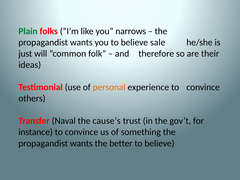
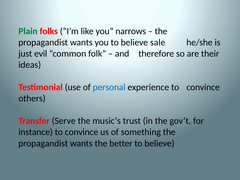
will: will -> evil
personal colour: orange -> blue
Naval: Naval -> Serve
cause’s: cause’s -> music’s
